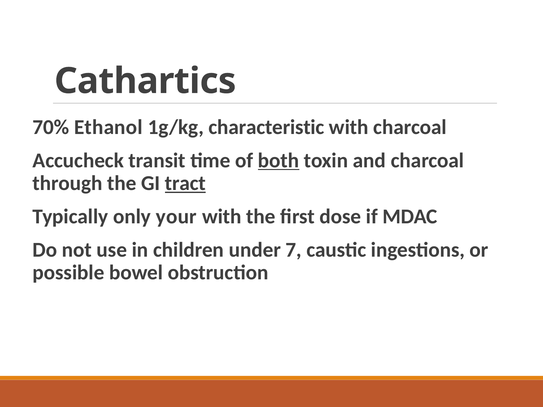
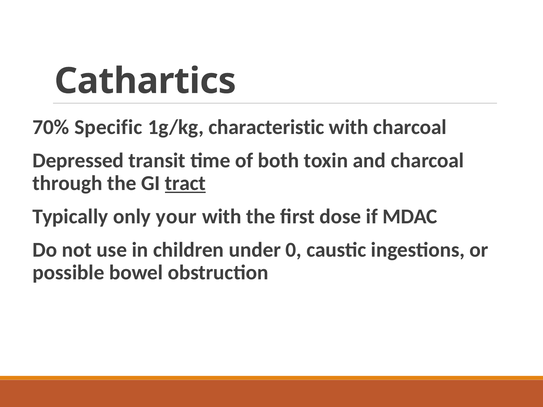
Ethanol: Ethanol -> Specific
Accucheck: Accucheck -> Depressed
both underline: present -> none
7: 7 -> 0
